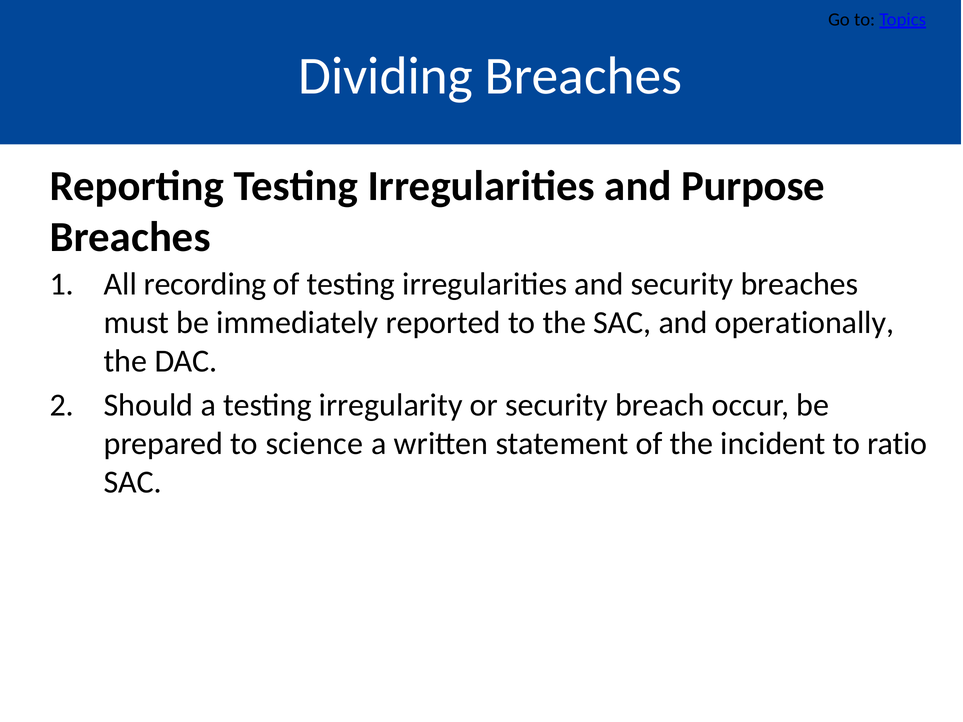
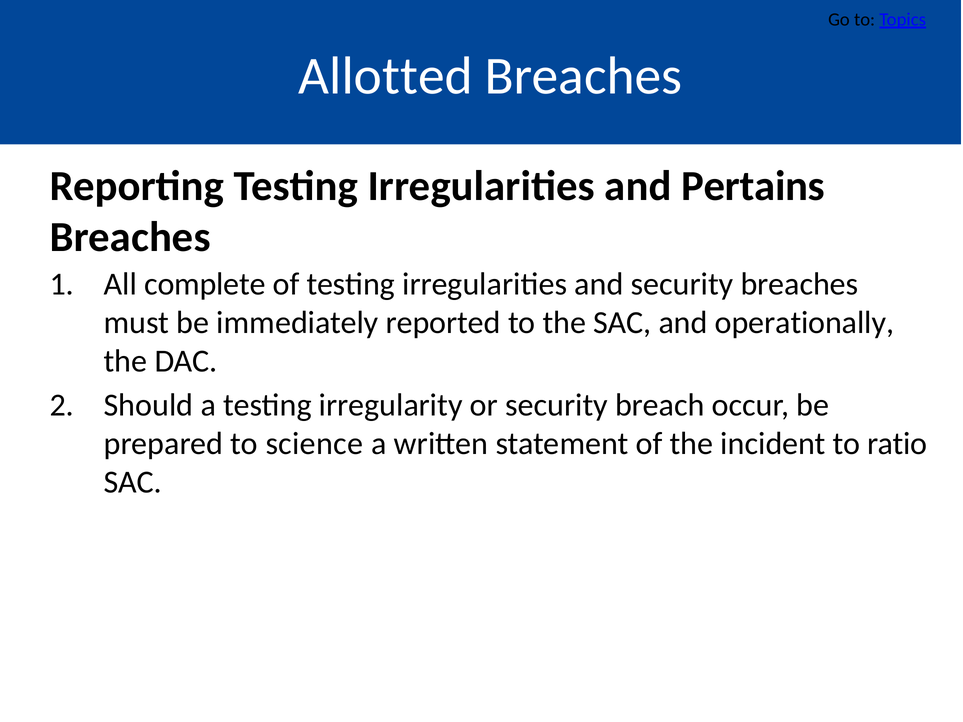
Dividing: Dividing -> Allotted
Purpose: Purpose -> Pertains
recording: recording -> complete
